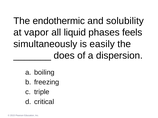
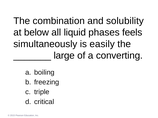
endothermic: endothermic -> combination
vapor: vapor -> below
does: does -> large
dispersion: dispersion -> converting
